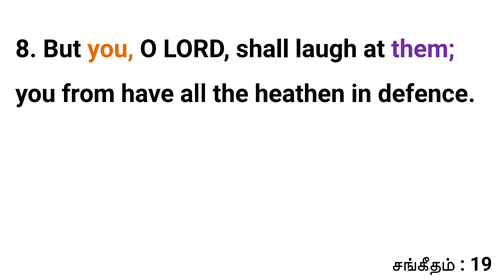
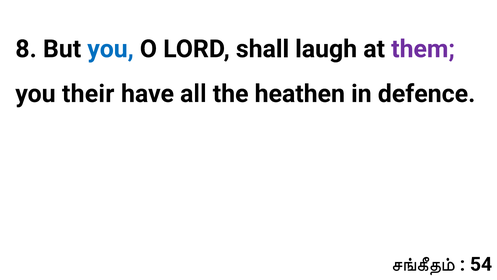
you at (111, 49) colour: orange -> blue
from: from -> their
19: 19 -> 54
